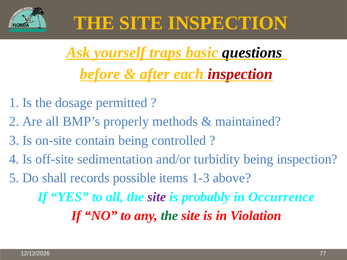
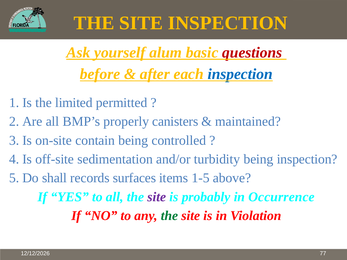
traps: traps -> alum
questions colour: black -> red
inspection at (240, 74) colour: red -> blue
dosage: dosage -> limited
methods: methods -> canisters
possible: possible -> surfaces
1-3: 1-3 -> 1-5
